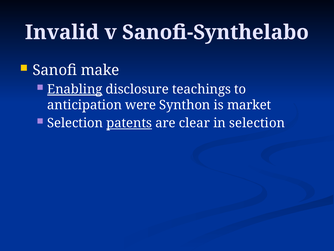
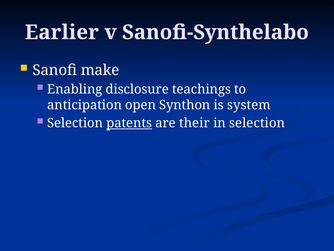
Invalid: Invalid -> Earlier
Enabling underline: present -> none
were: were -> open
market: market -> system
clear: clear -> their
